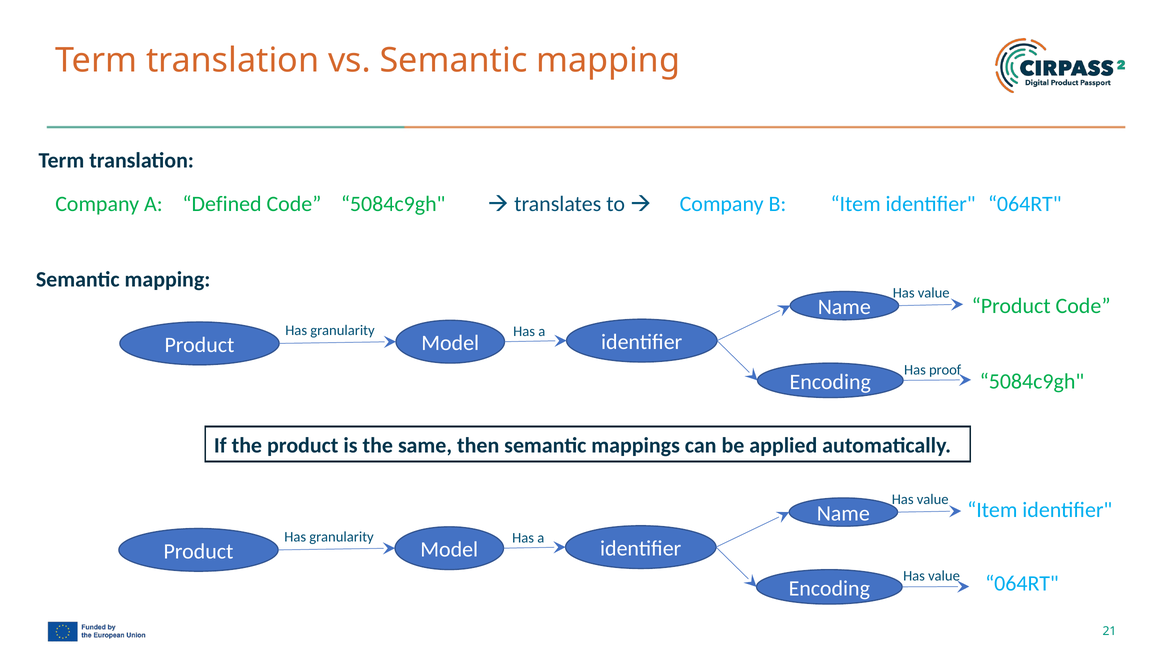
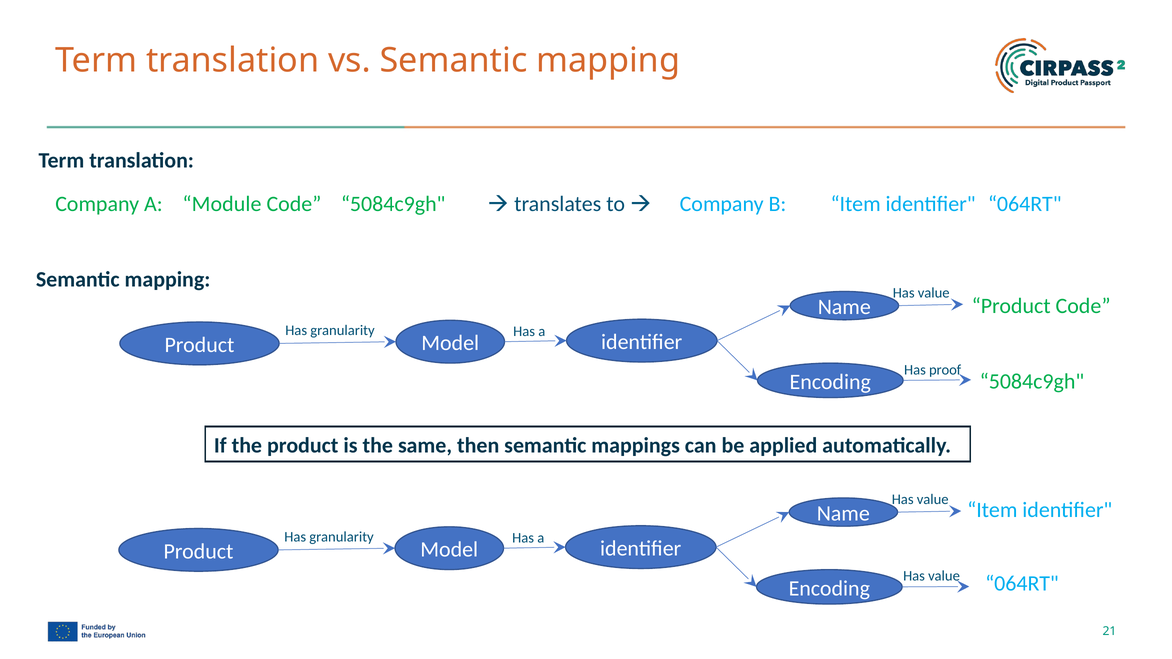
Defined: Defined -> Module
